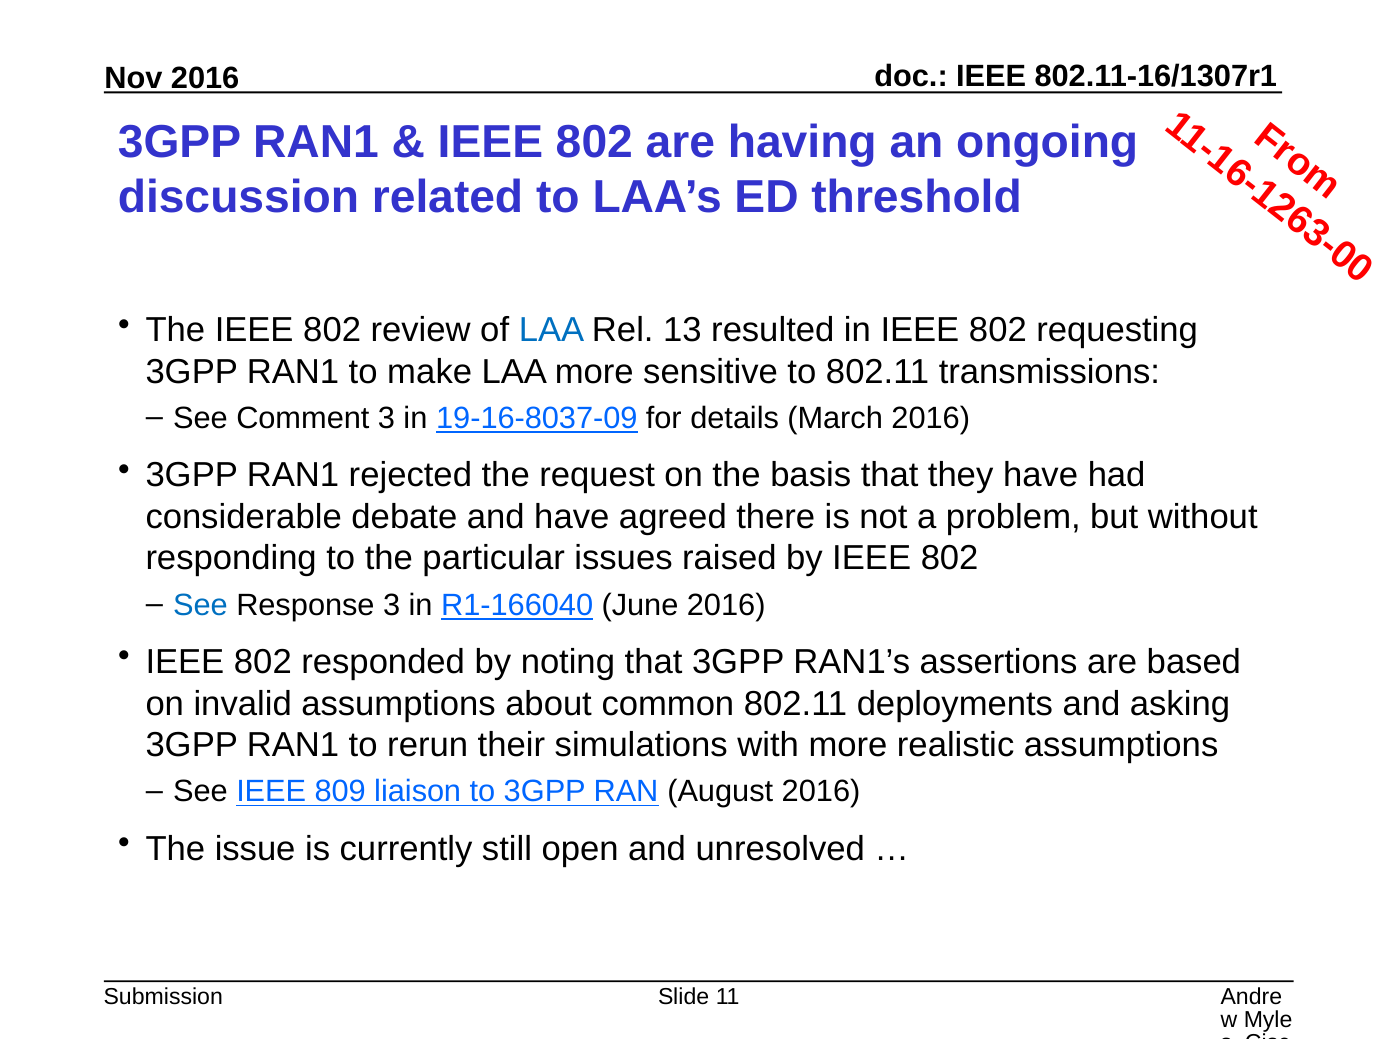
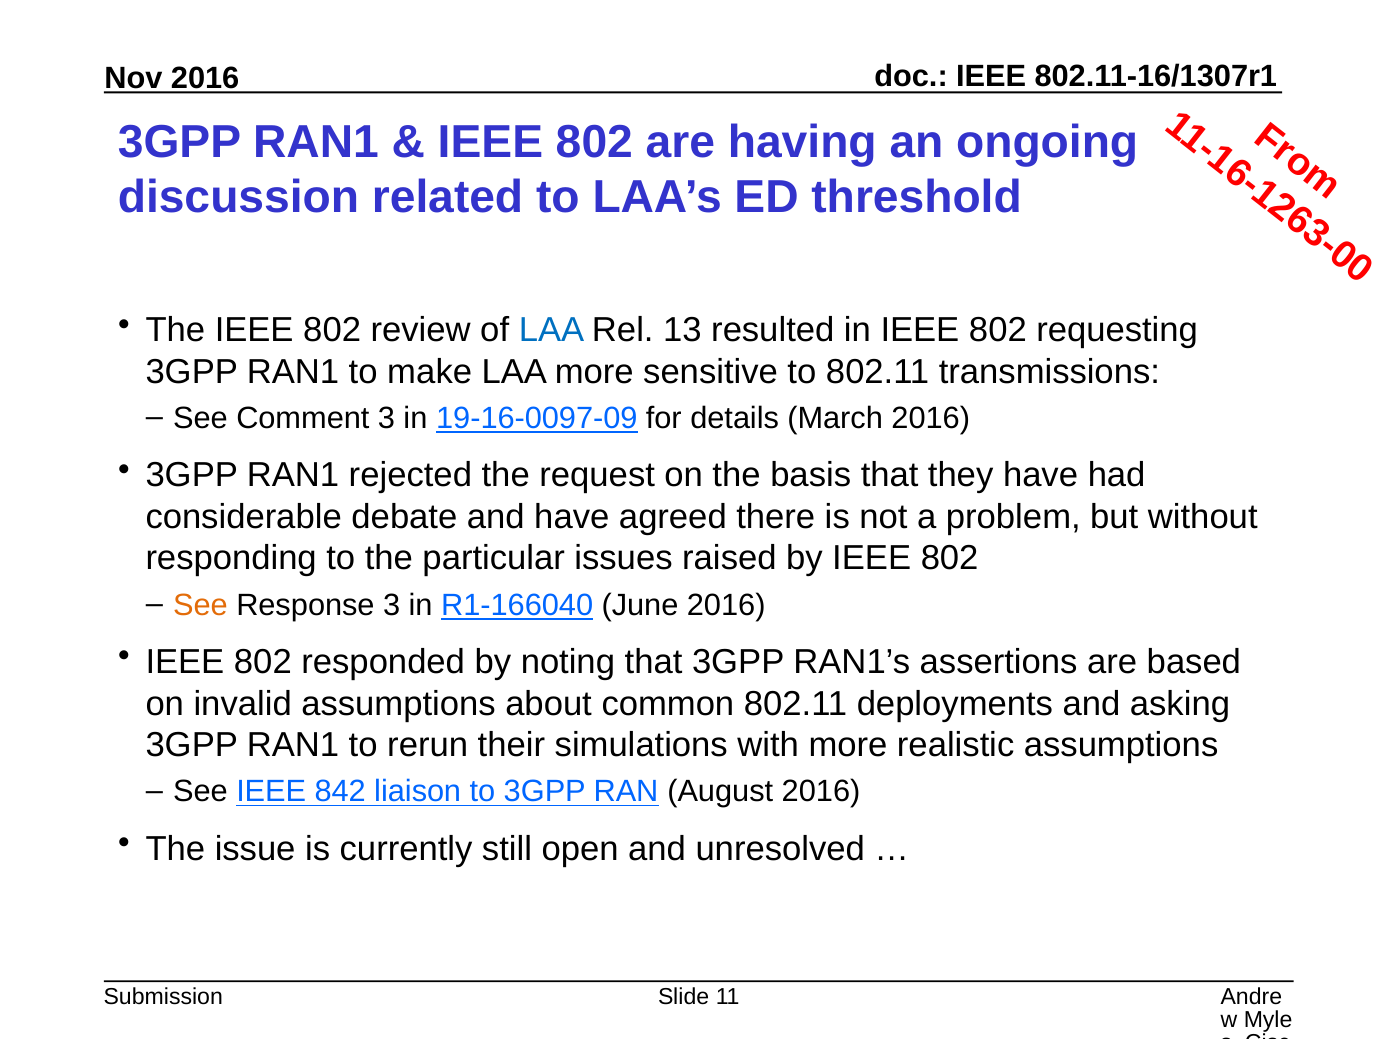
19-16-8037-09: 19-16-8037-09 -> 19-16-0097-09
See at (201, 605) colour: blue -> orange
809: 809 -> 842
